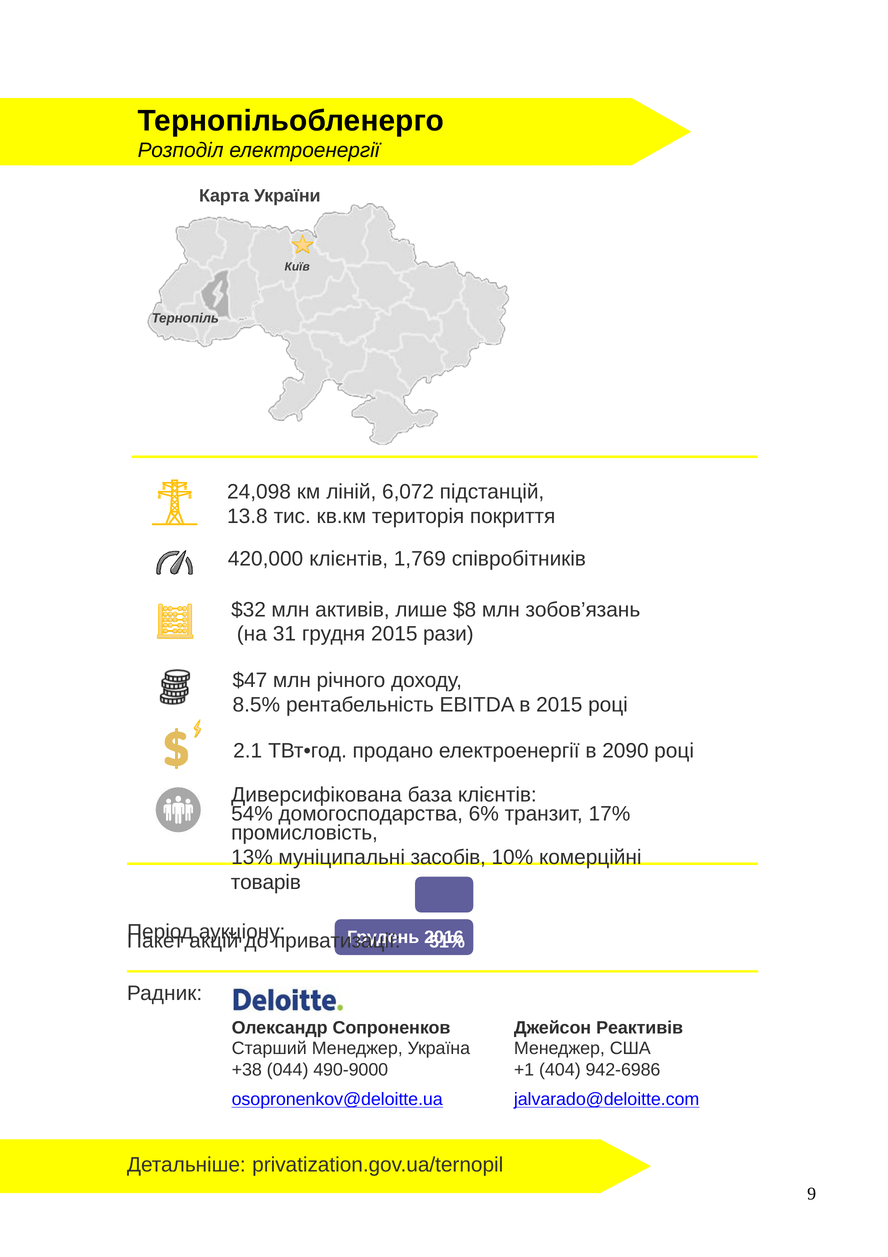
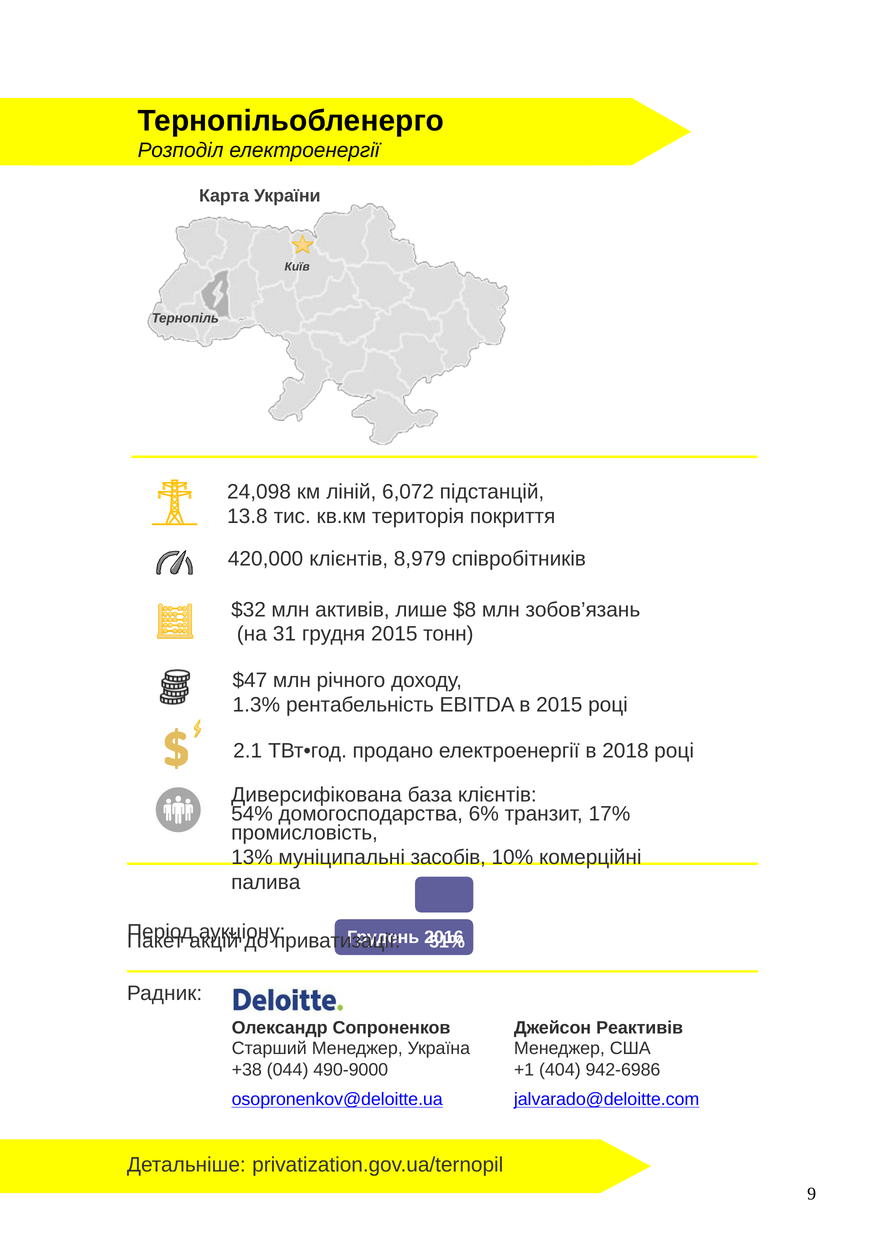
1,769: 1,769 -> 8,979
рази: рази -> тонн
8.5%: 8.5% -> 1.3%
2090: 2090 -> 2018
товарів: товарів -> палива
